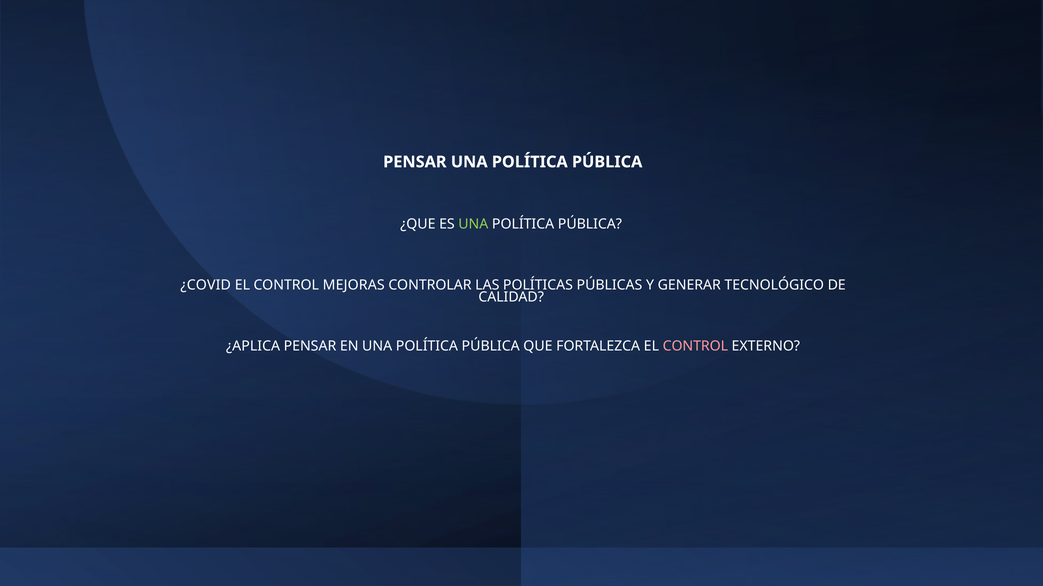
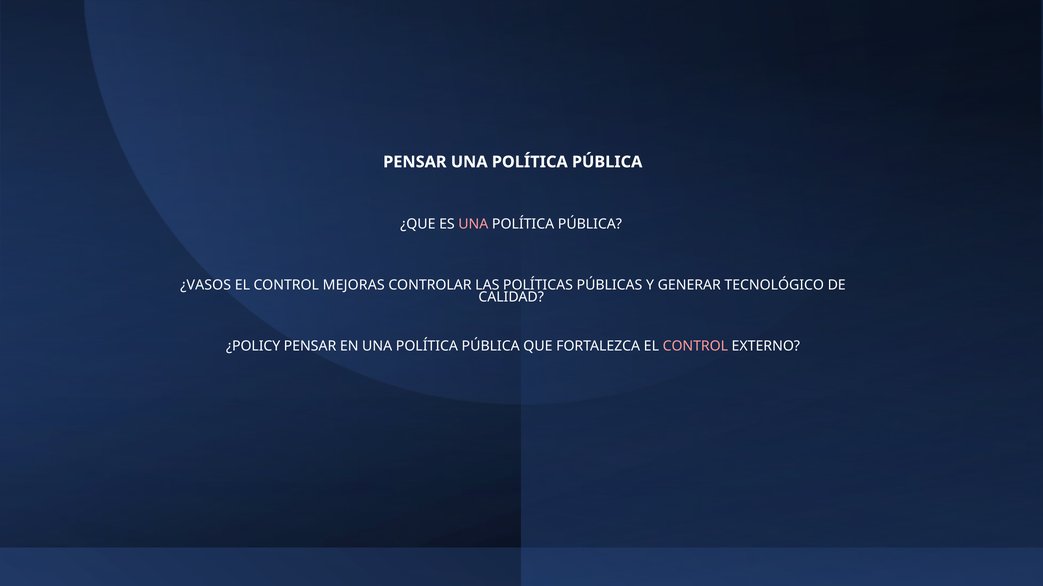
UNA at (473, 224) colour: light green -> pink
¿COVID: ¿COVID -> ¿VASOS
¿APLICA: ¿APLICA -> ¿POLICY
